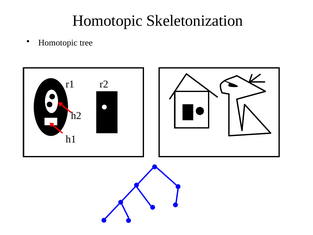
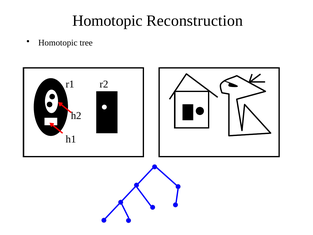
Skeletonization: Skeletonization -> Reconstruction
